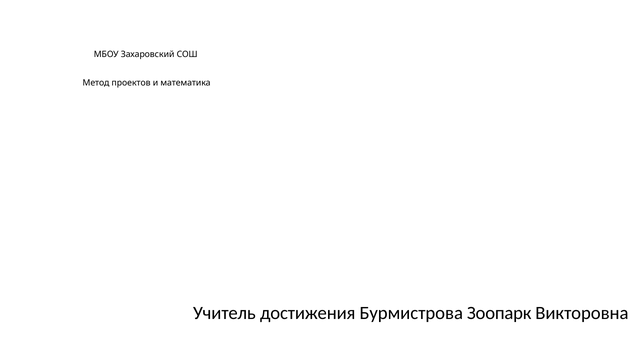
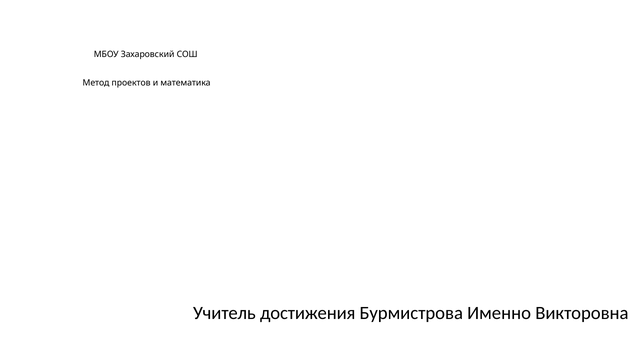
Зоопарк: Зоопарк -> Именно
